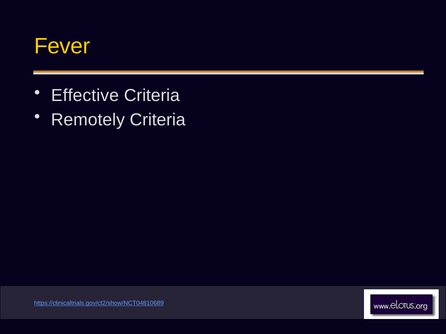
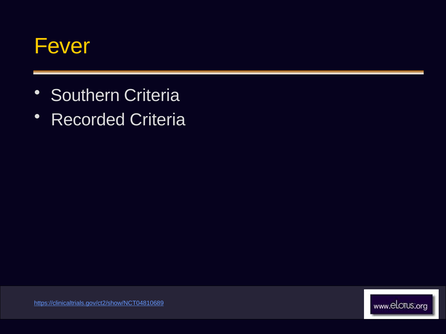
Effective: Effective -> Southern
Remotely: Remotely -> Recorded
